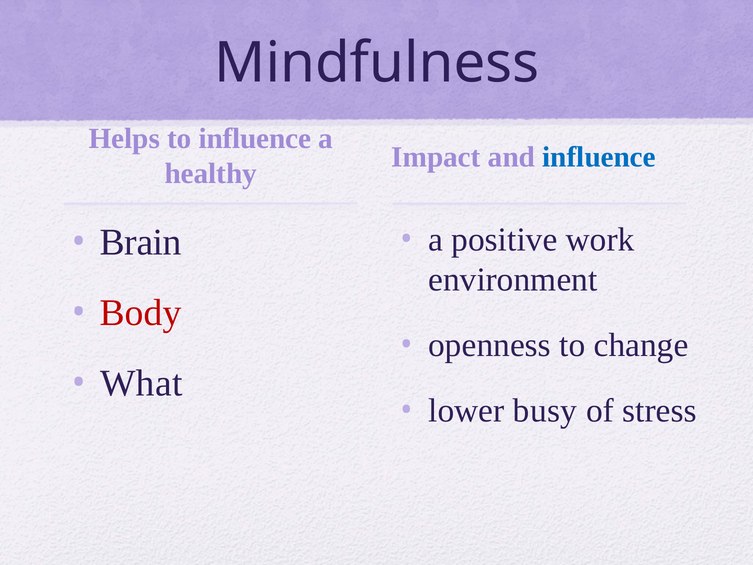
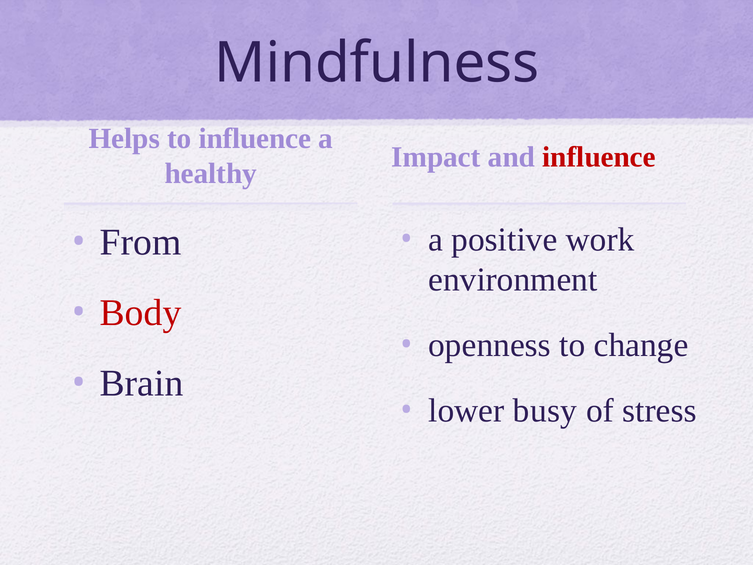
influence at (599, 157) colour: blue -> red
Brain: Brain -> From
What: What -> Brain
